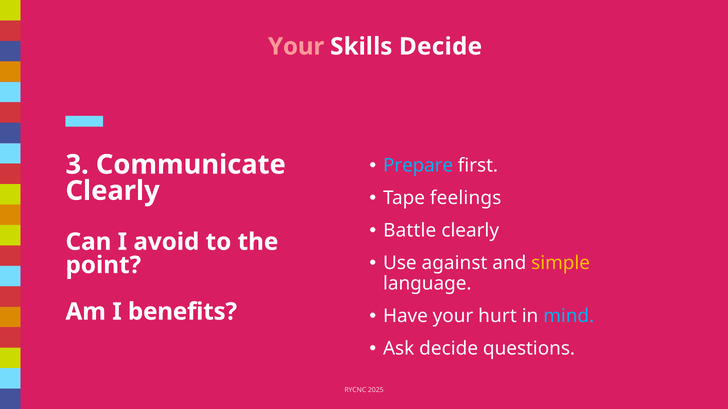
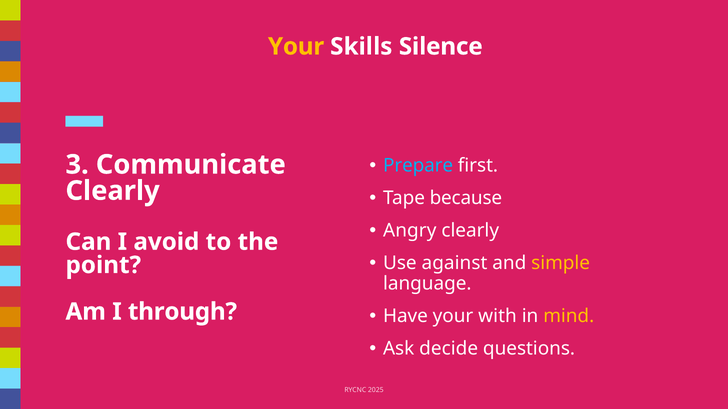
Your at (296, 47) colour: pink -> yellow
Skills Decide: Decide -> Silence
feelings: feelings -> because
Battle: Battle -> Angry
hurt: hurt -> with
mind colour: light blue -> yellow
benefits: benefits -> through
